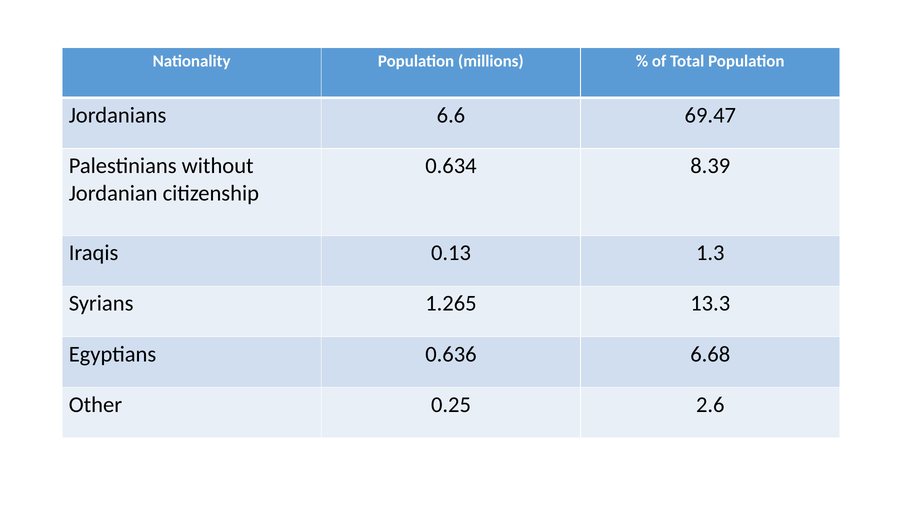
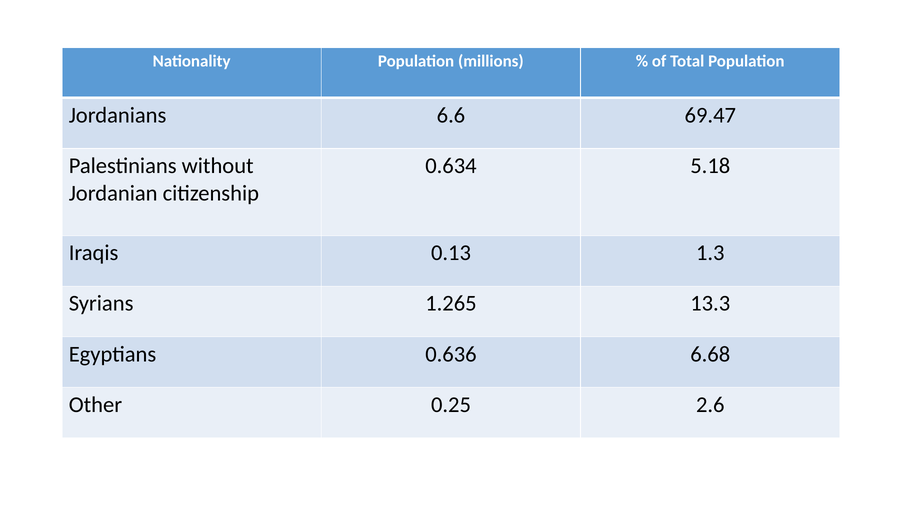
8.39: 8.39 -> 5.18
